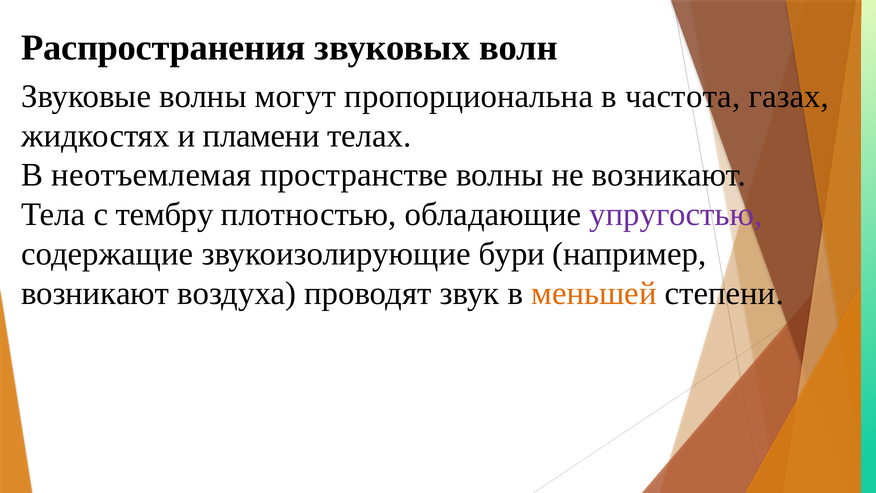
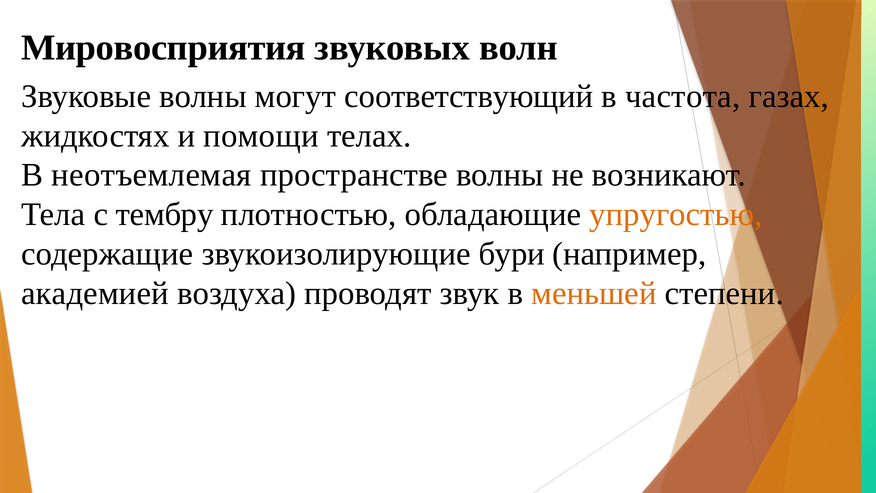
Распространения: Распространения -> Мировосприятия
пропорциональна: пропорциональна -> соответствующий
пламени: пламени -> помощи
упругостью colour: purple -> orange
возникают at (95, 293): возникают -> академией
